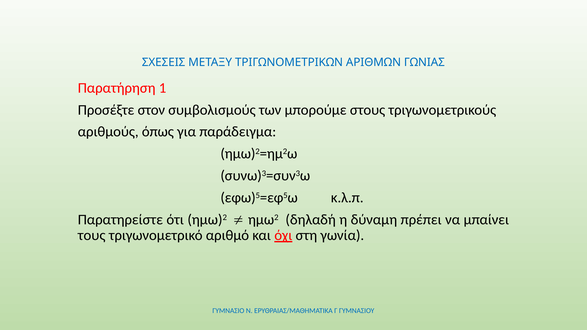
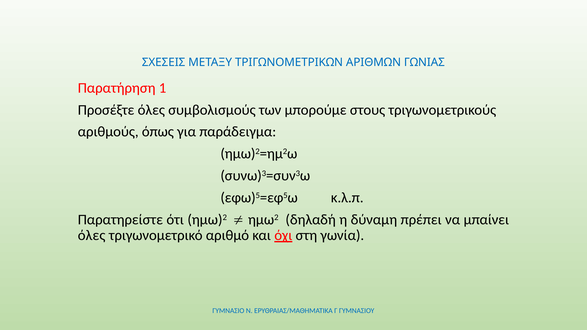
Προσέξτε στον: στον -> όλες
τους at (92, 236): τους -> όλες
